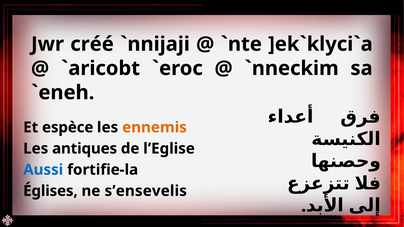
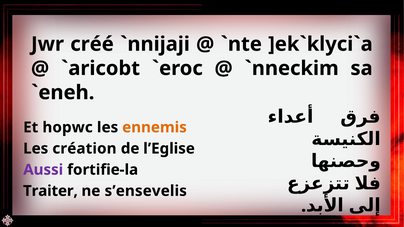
espèce: espèce -> hopwc
antiques: antiques -> création
Aussi colour: blue -> purple
Églises: Églises -> Traiter
